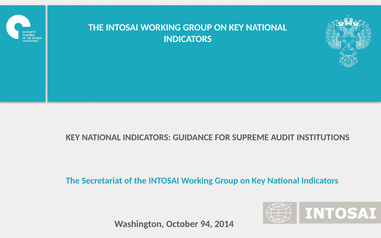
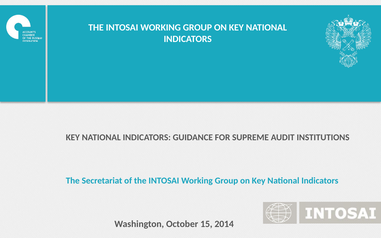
94: 94 -> 15
